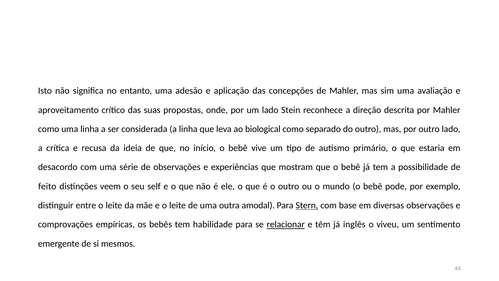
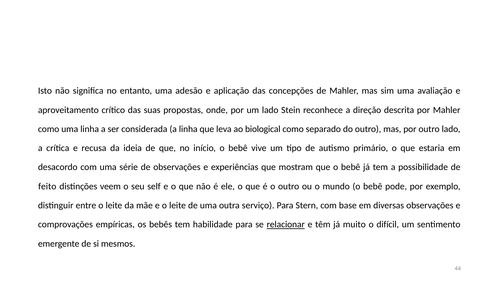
amodal: amodal -> serviço
Stern underline: present -> none
inglês: inglês -> muito
viveu: viveu -> difícil
